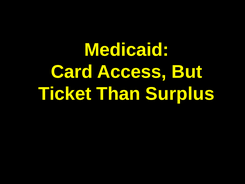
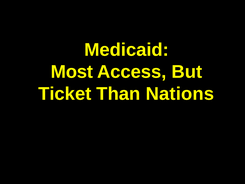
Card: Card -> Most
Surplus: Surplus -> Nations
